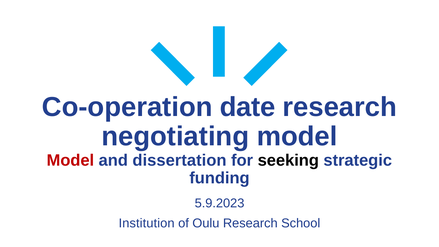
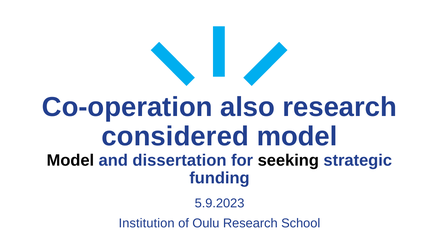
date: date -> also
negotiating: negotiating -> considered
Model at (70, 160) colour: red -> black
